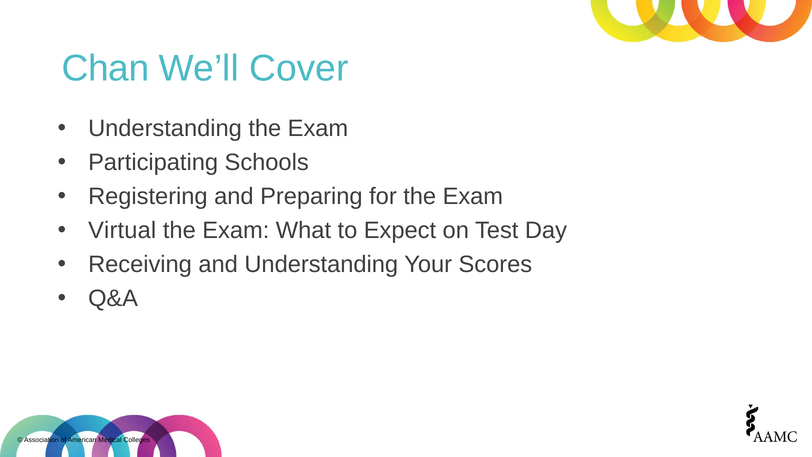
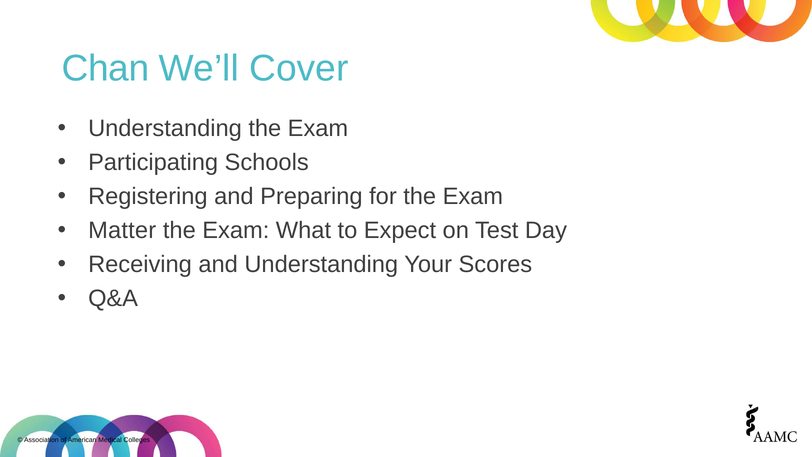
Virtual: Virtual -> Matter
